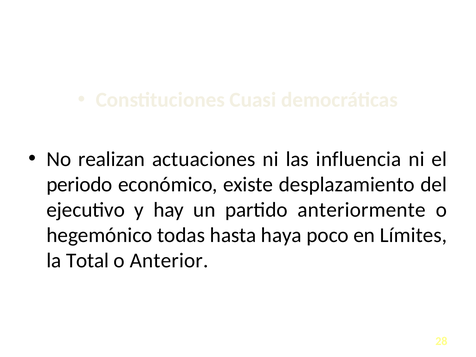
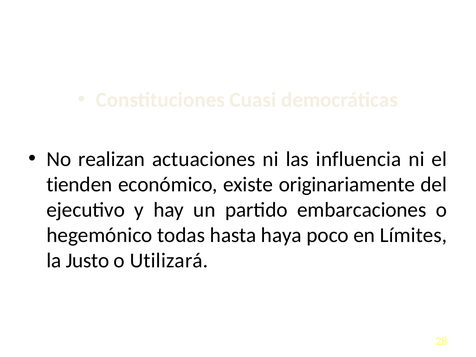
periodo: periodo -> tienden
desplazamiento: desplazamiento -> originariamente
anteriormente: anteriormente -> embarcaciones
Total: Total -> Justo
Anterior: Anterior -> Utilizará
